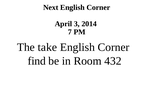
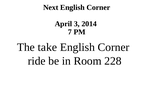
find: find -> ride
432: 432 -> 228
